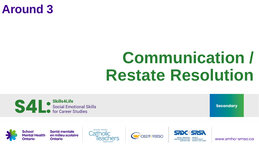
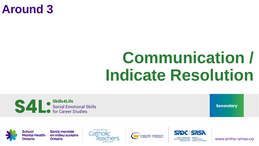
Restate: Restate -> Indicate
